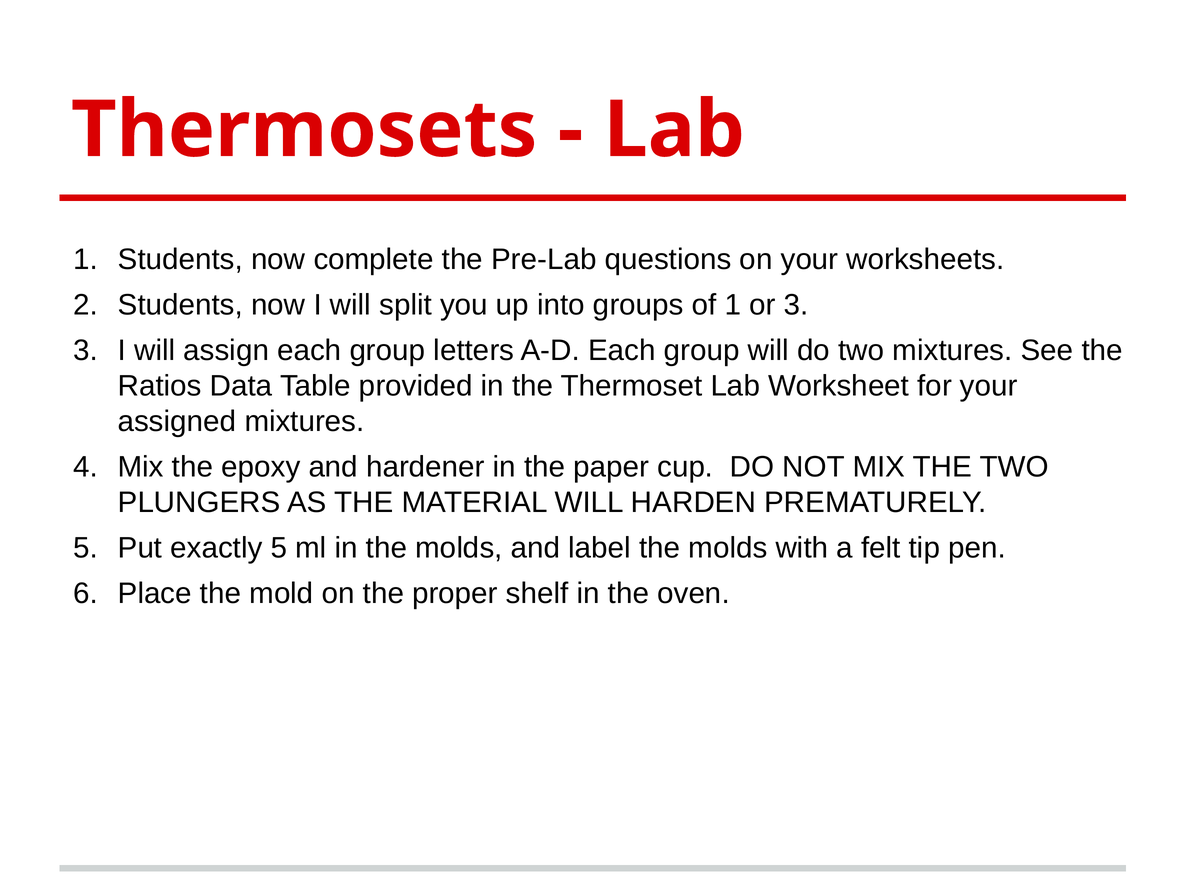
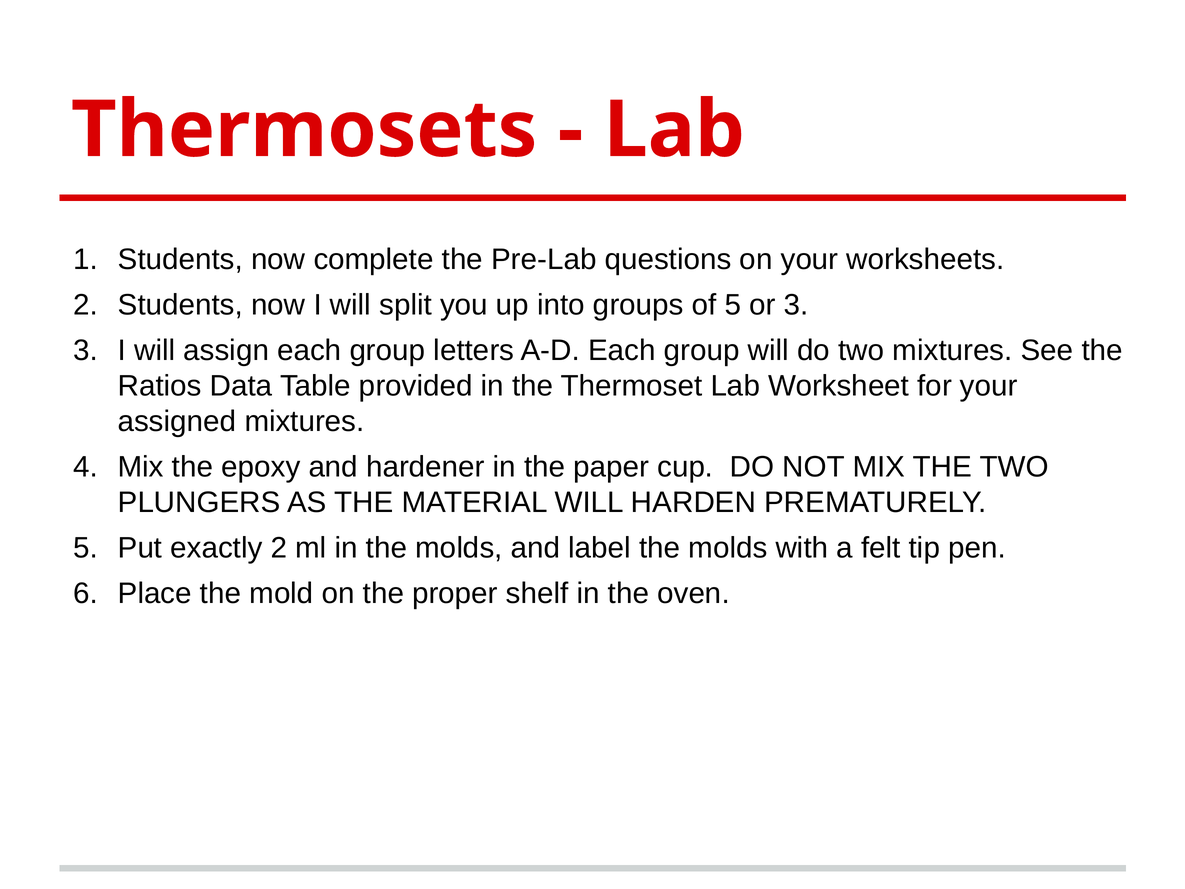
of 1: 1 -> 5
exactly 5: 5 -> 2
